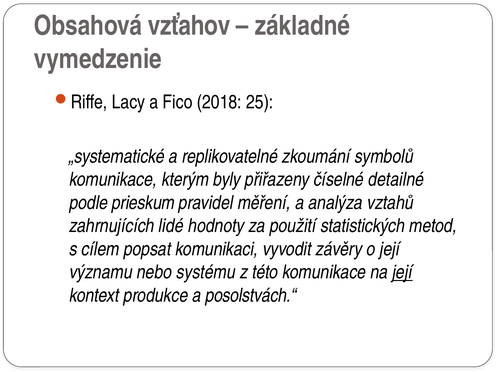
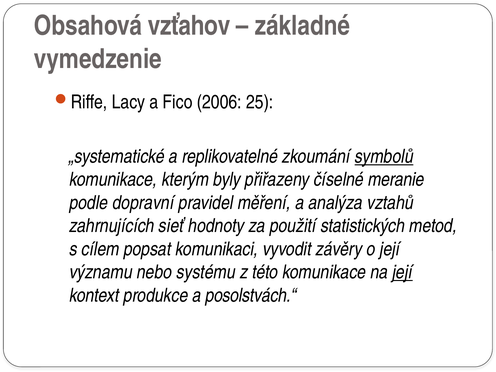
2018: 2018 -> 2006
symbolů underline: none -> present
detailné: detailné -> meranie
prieskum: prieskum -> dopravní
lidé: lidé -> sieť
